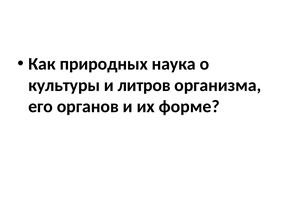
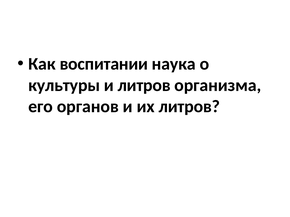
природных: природных -> воспитании
их форме: форме -> литров
